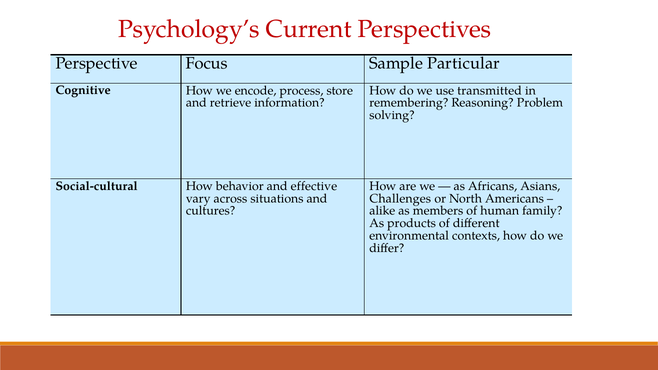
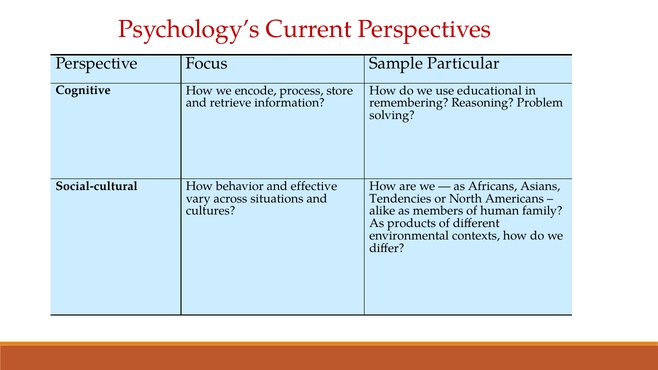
transmitted: transmitted -> educational
Challenges: Challenges -> Tendencies
